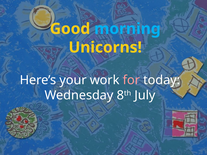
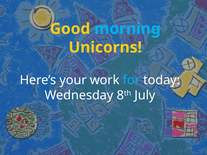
for colour: pink -> light blue
